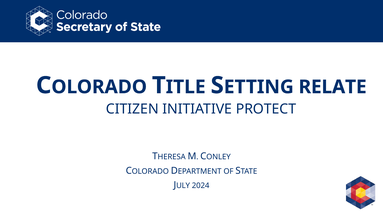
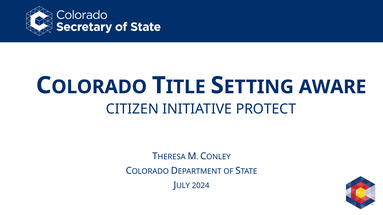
RELATE: RELATE -> AWARE
